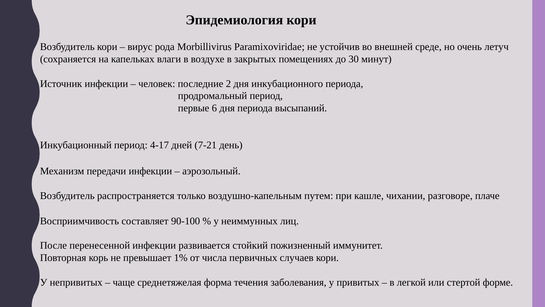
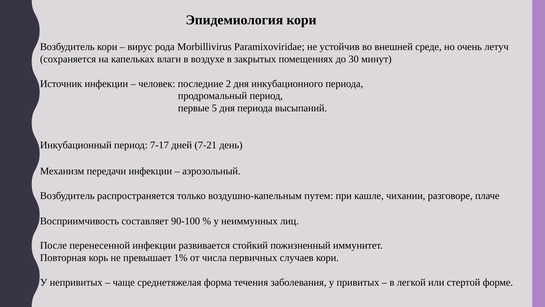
6: 6 -> 5
4-17: 4-17 -> 7-17
